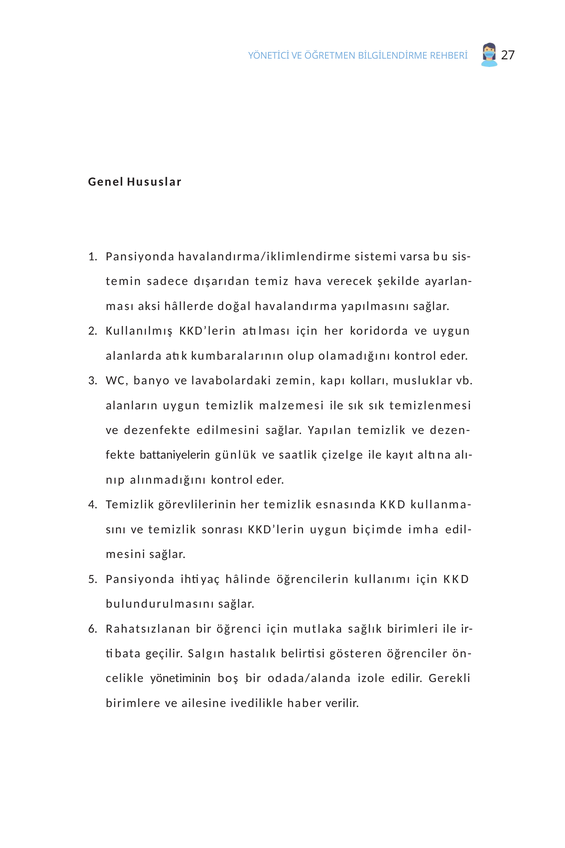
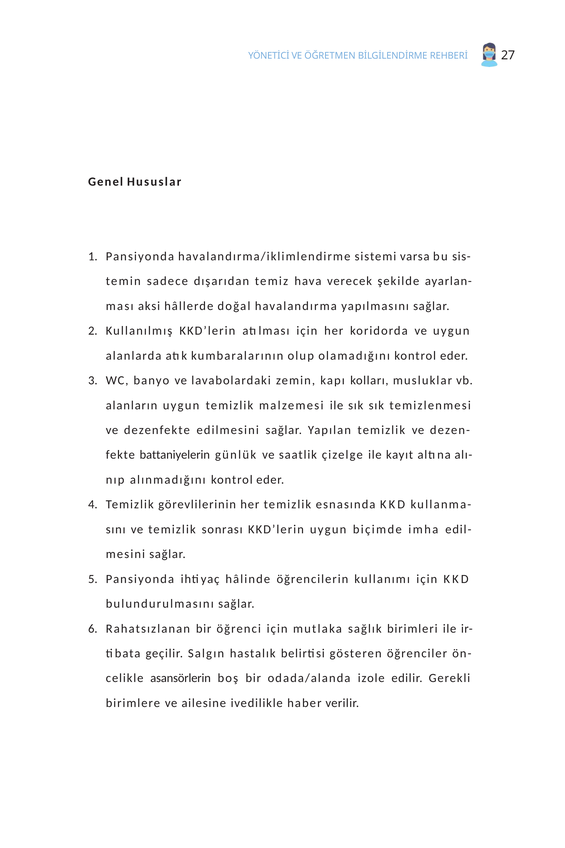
yönetiminin: yönetiminin -> asansörlerin
